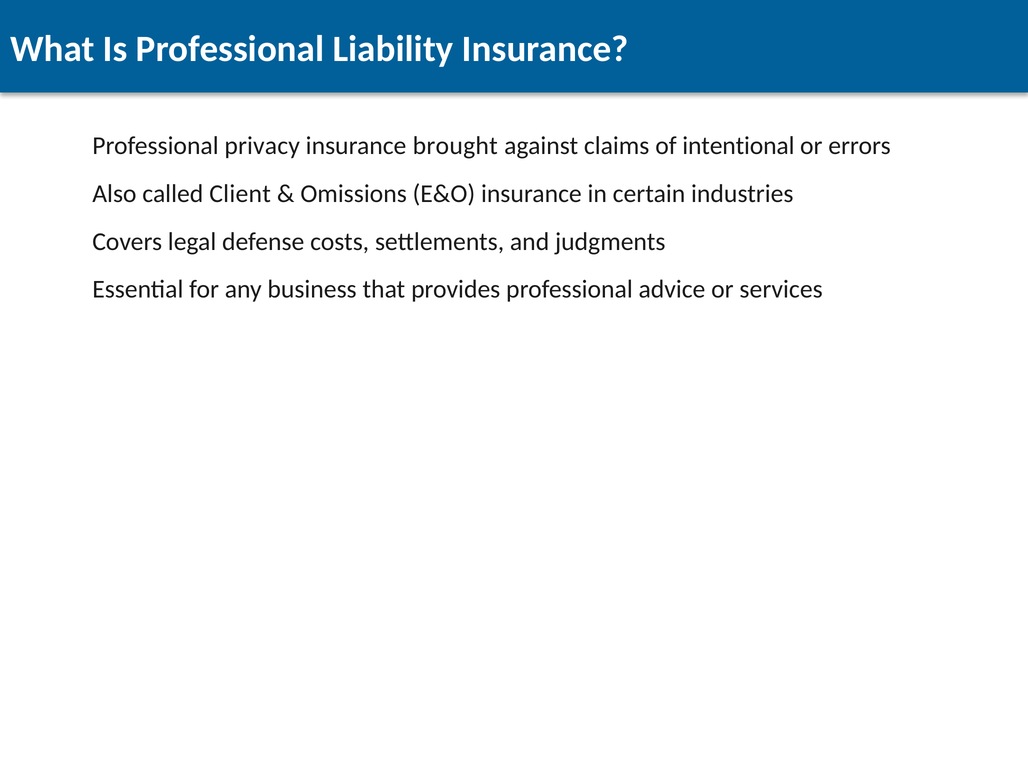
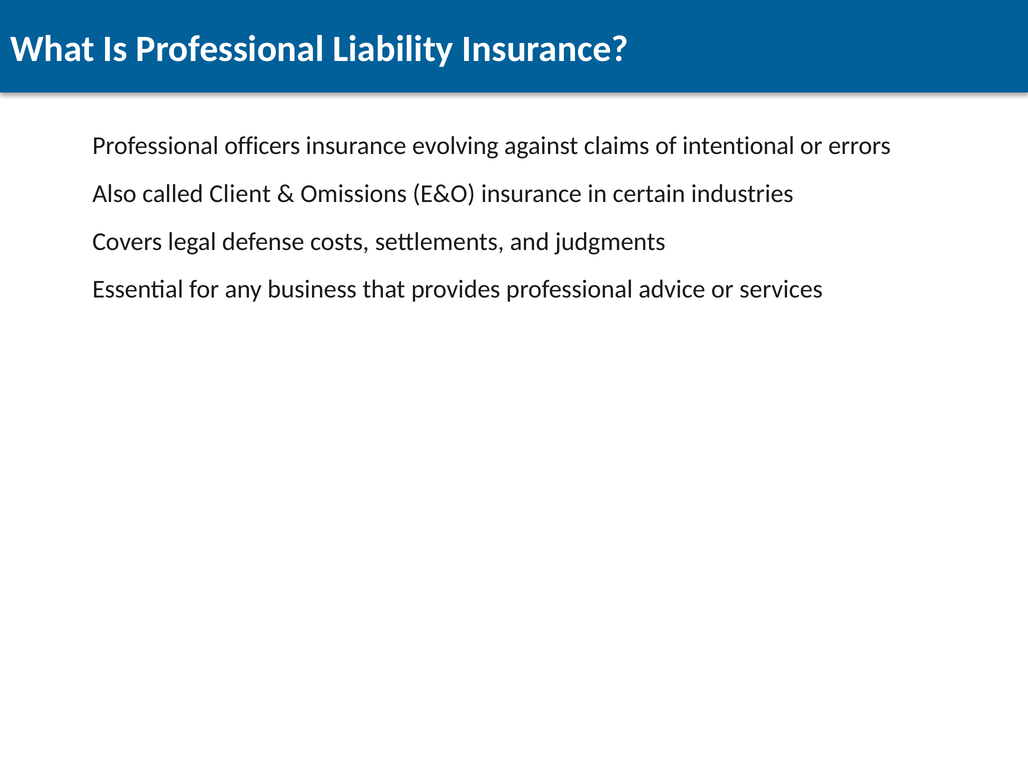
privacy: privacy -> officers
brought: brought -> evolving
